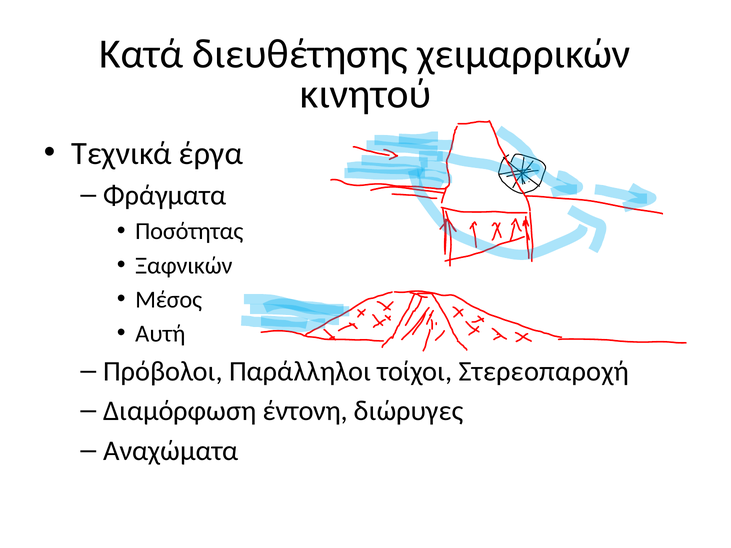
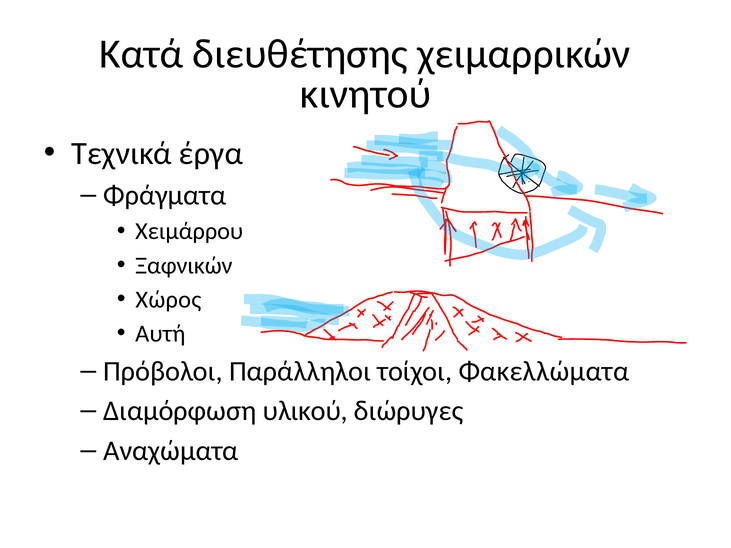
Ποσότητας: Ποσότητας -> Χειμάρρου
Μέσος: Μέσος -> Χώρος
Στερεοπαροχή: Στερεοπαροχή -> Φακελλώματα
έντονη: έντονη -> υλικού
